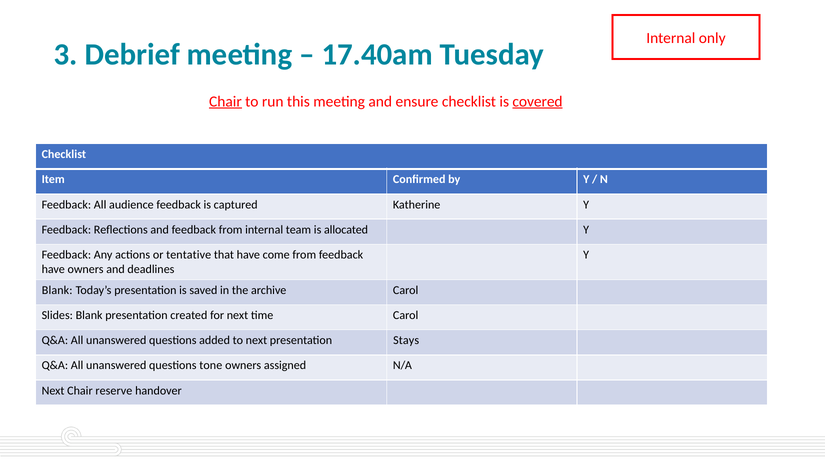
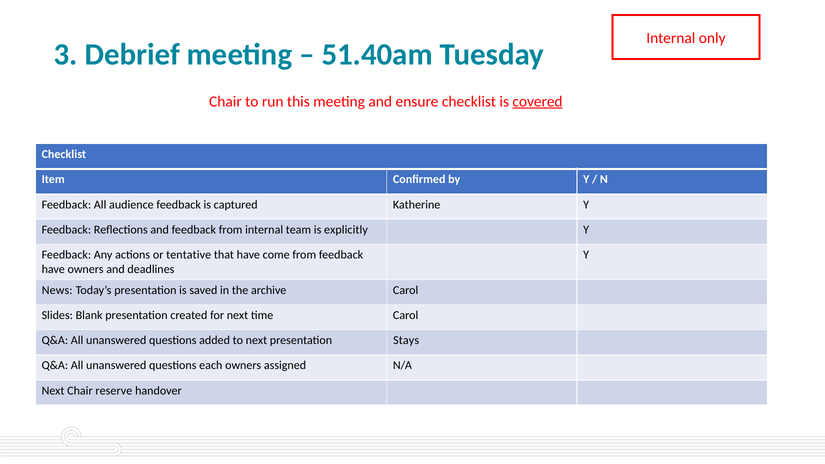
17.40am: 17.40am -> 51.40am
Chair at (225, 101) underline: present -> none
allocated: allocated -> explicitly
Blank at (57, 290): Blank -> News
tone: tone -> each
